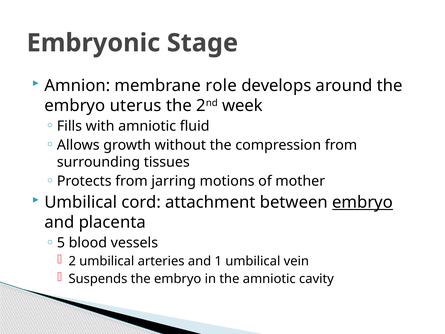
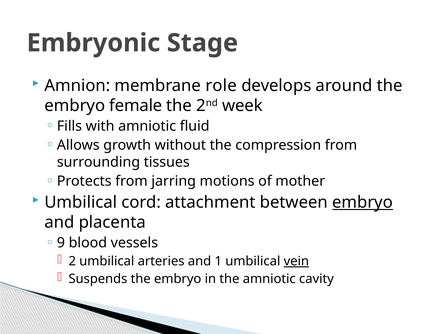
uterus: uterus -> female
5: 5 -> 9
vein underline: none -> present
